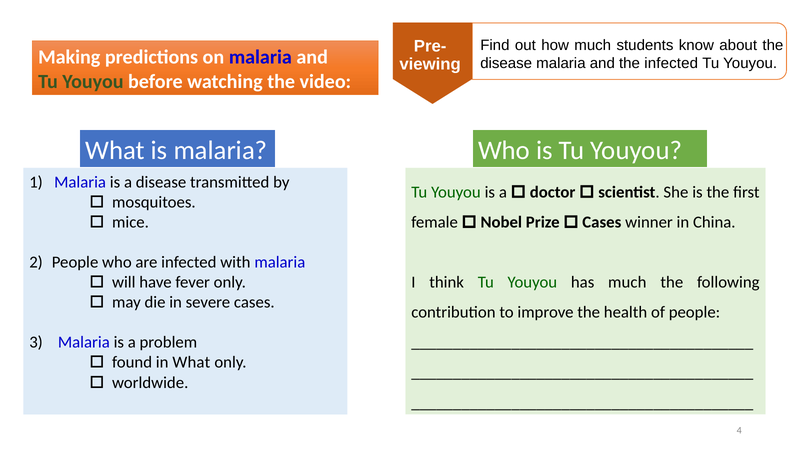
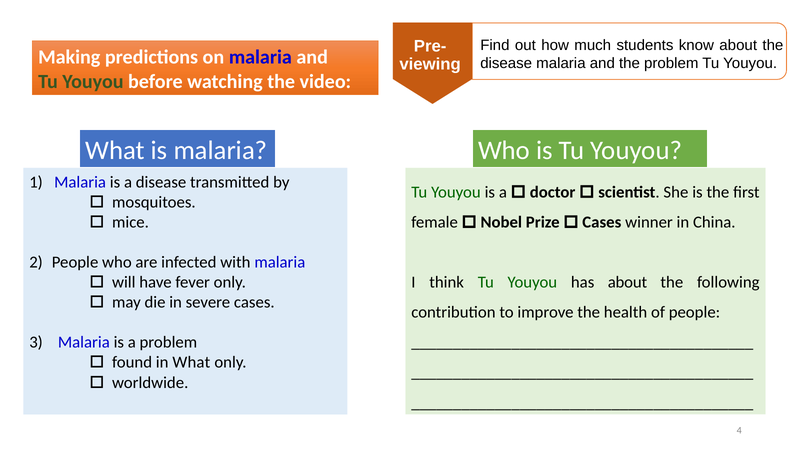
the infected: infected -> problem
has much: much -> about
